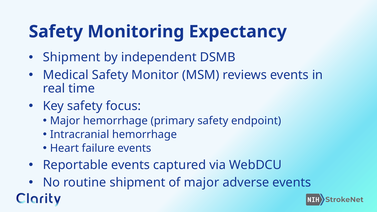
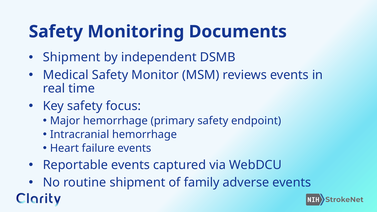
Expectancy: Expectancy -> Documents
of major: major -> family
